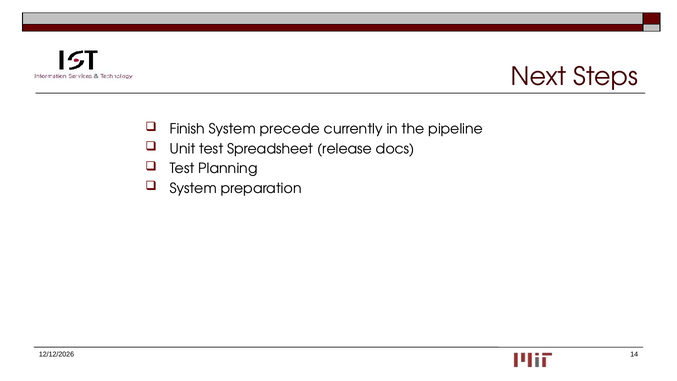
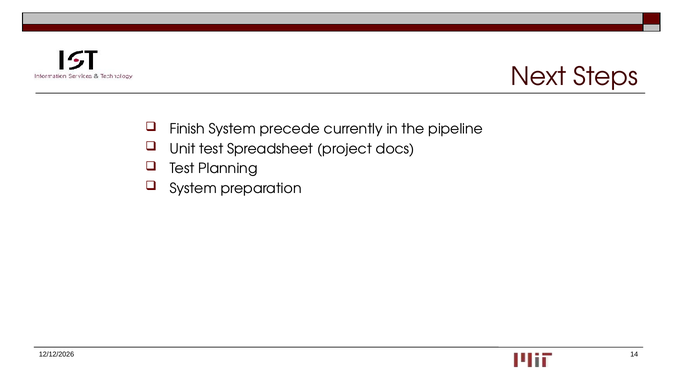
release: release -> project
